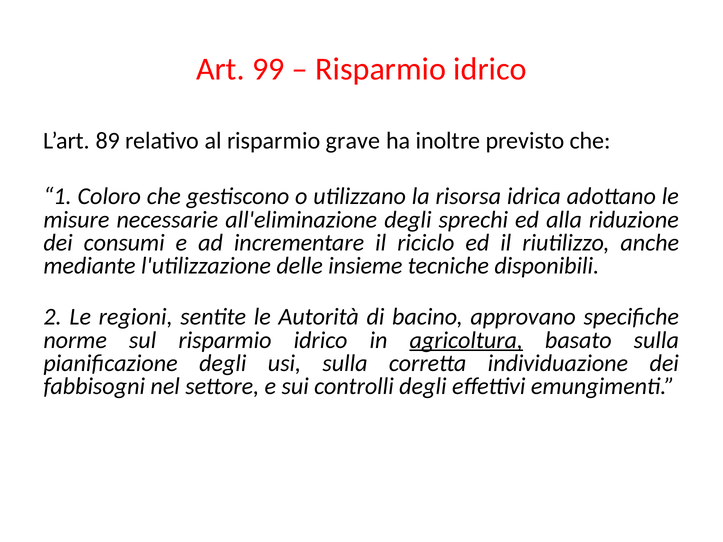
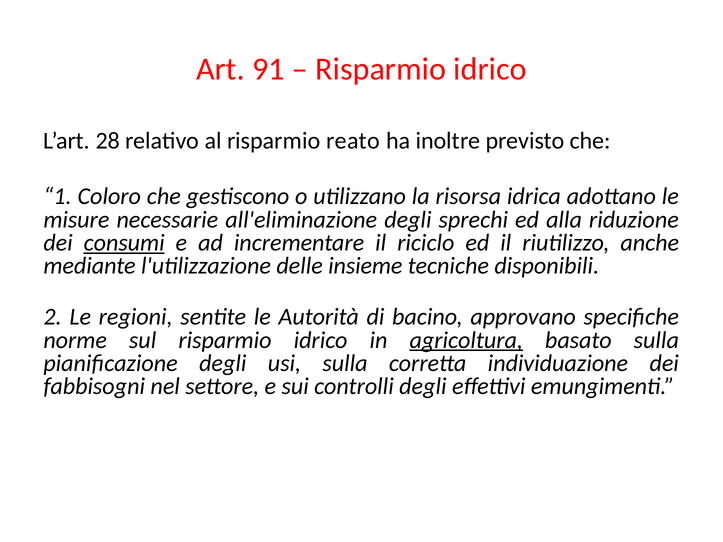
99: 99 -> 91
89: 89 -> 28
grave: grave -> reato
consumi underline: none -> present
